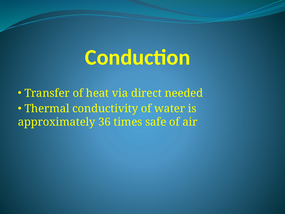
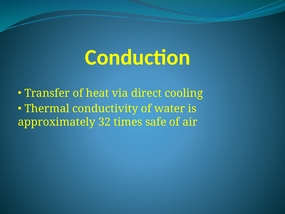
needed: needed -> cooling
36: 36 -> 32
